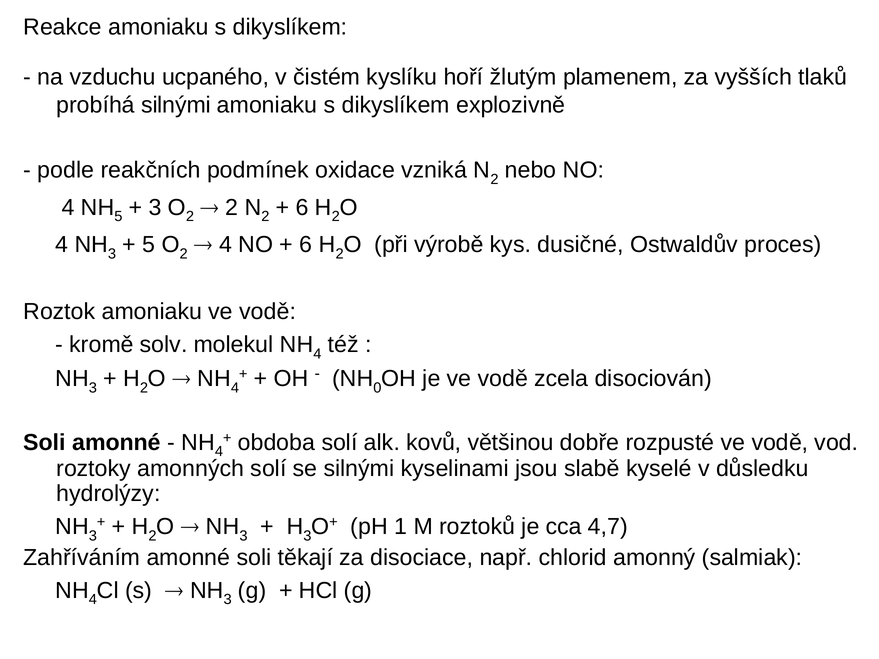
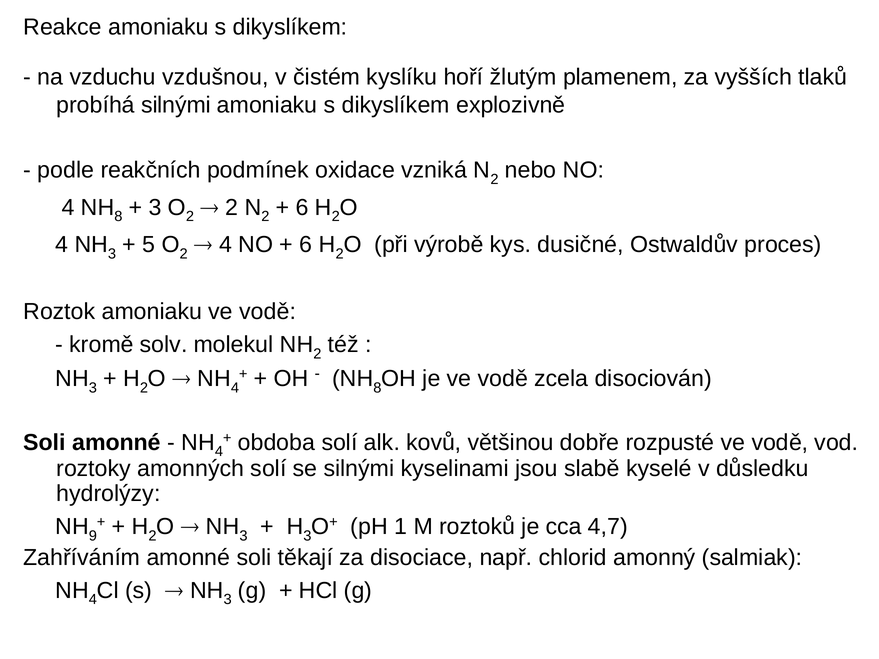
ucpaného: ucpaného -> vzdušnou
5 at (118, 217): 5 -> 8
4 at (317, 354): 4 -> 2
0 at (377, 388): 0 -> 8
3 at (93, 536): 3 -> 9
